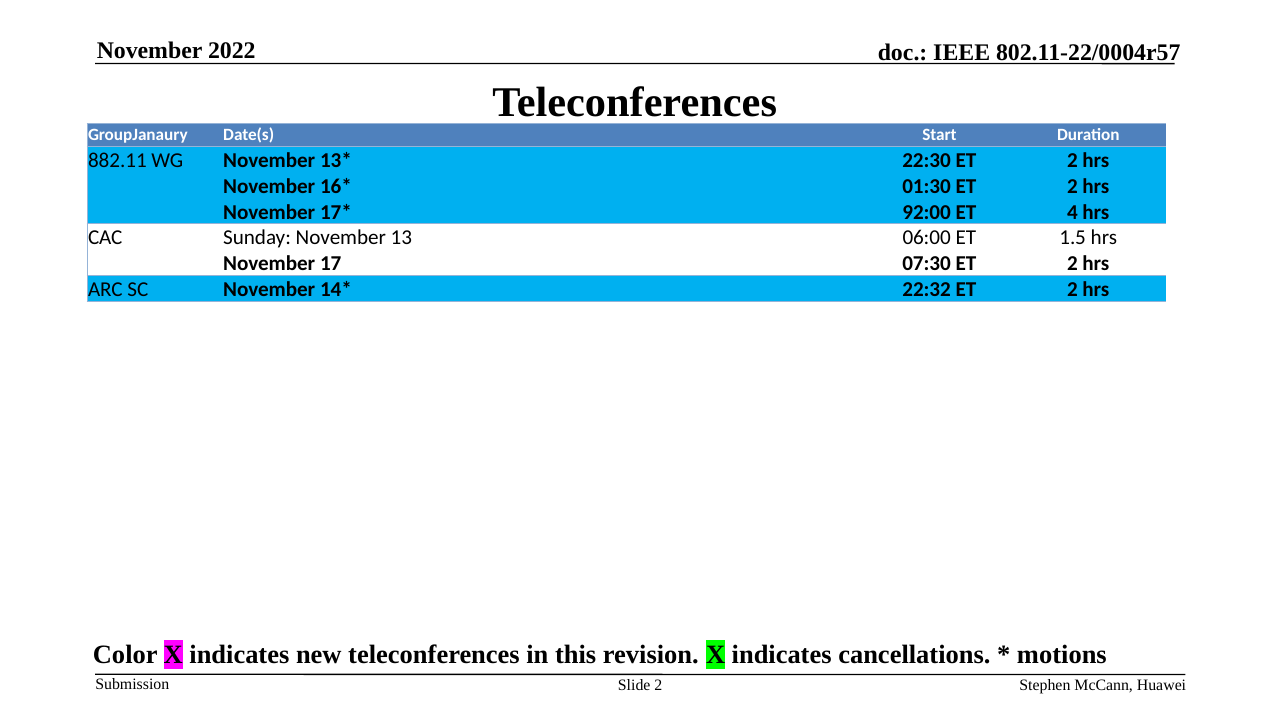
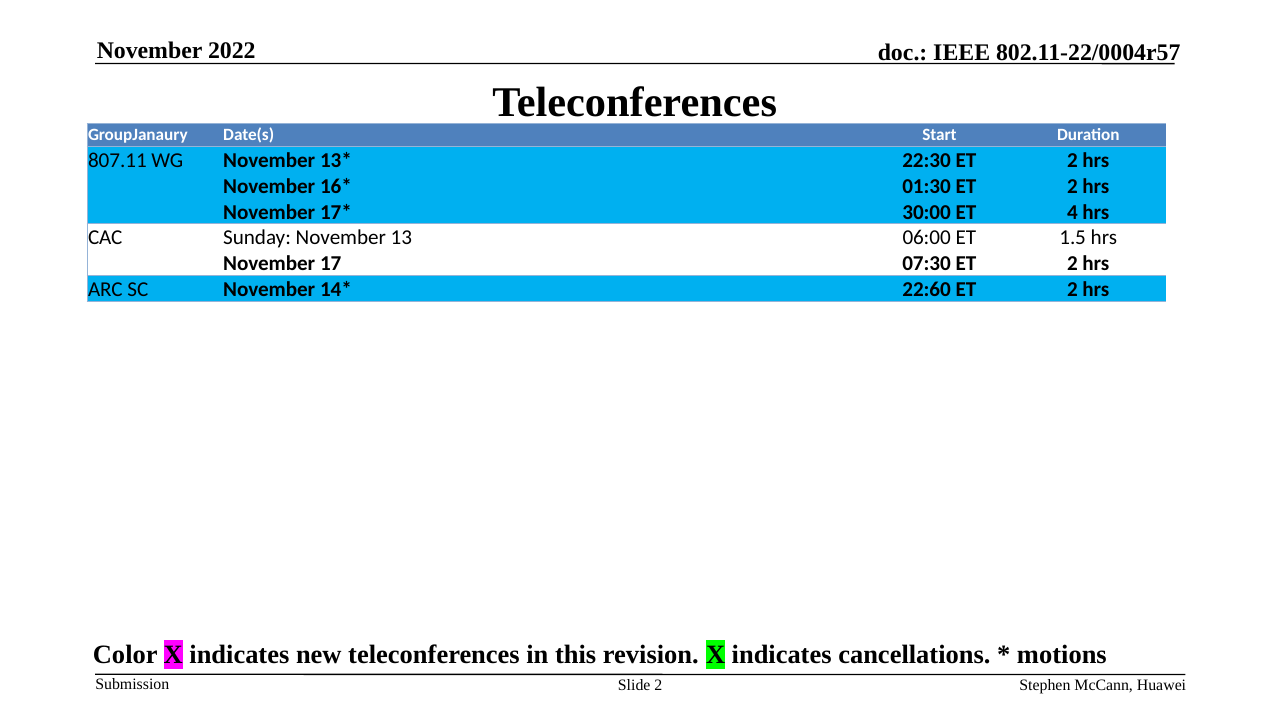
882.11: 882.11 -> 807.11
92:00: 92:00 -> 30:00
22:32: 22:32 -> 22:60
